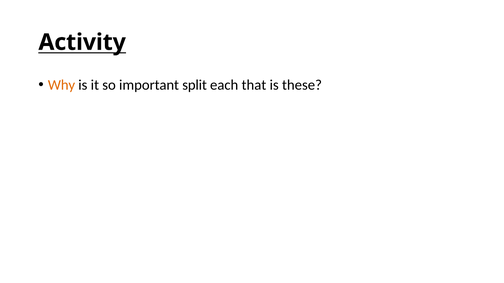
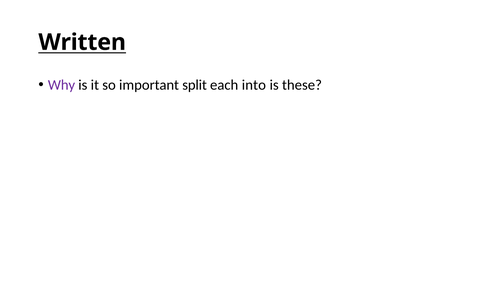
Activity: Activity -> Written
Why colour: orange -> purple
that: that -> into
